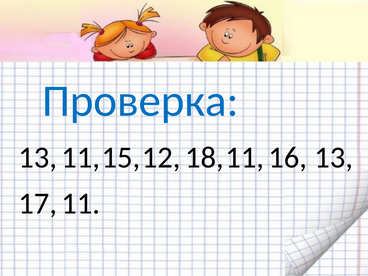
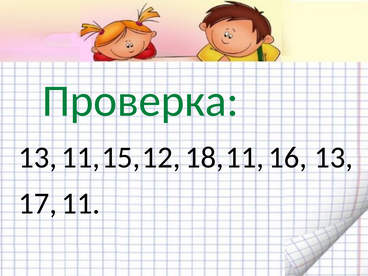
Проверка colour: blue -> green
